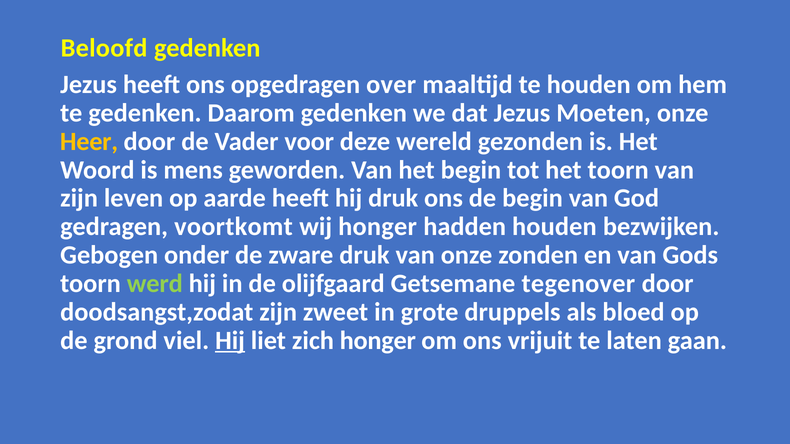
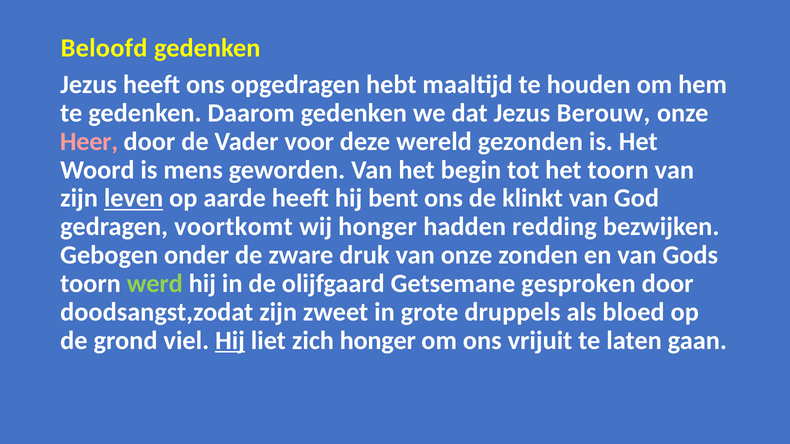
over: over -> hebt
Moeten: Moeten -> Berouw
Heer colour: yellow -> pink
leven underline: none -> present
hij druk: druk -> bent
de begin: begin -> klinkt
hadden houden: houden -> redding
tegenover: tegenover -> gesproken
